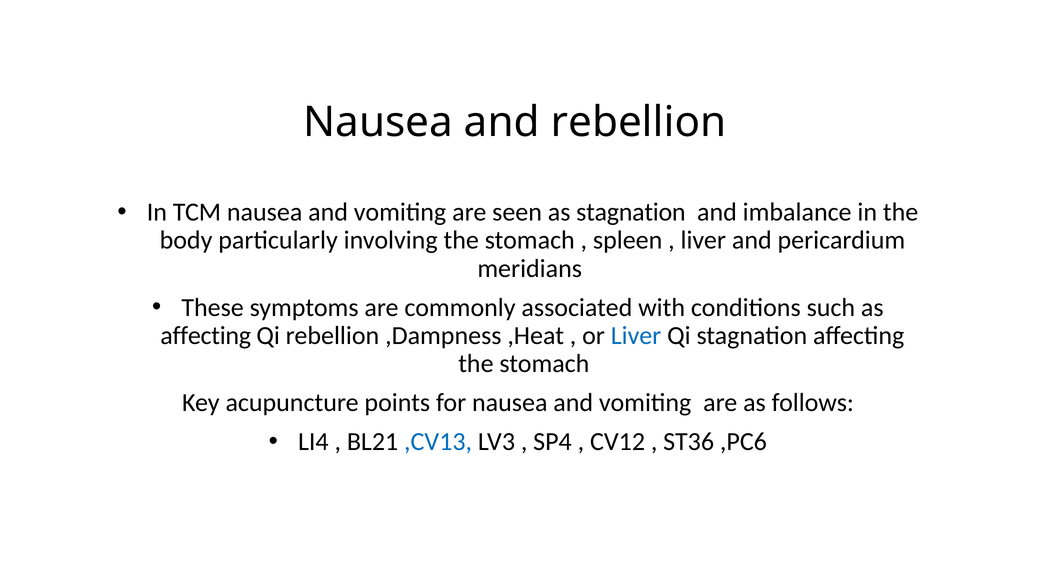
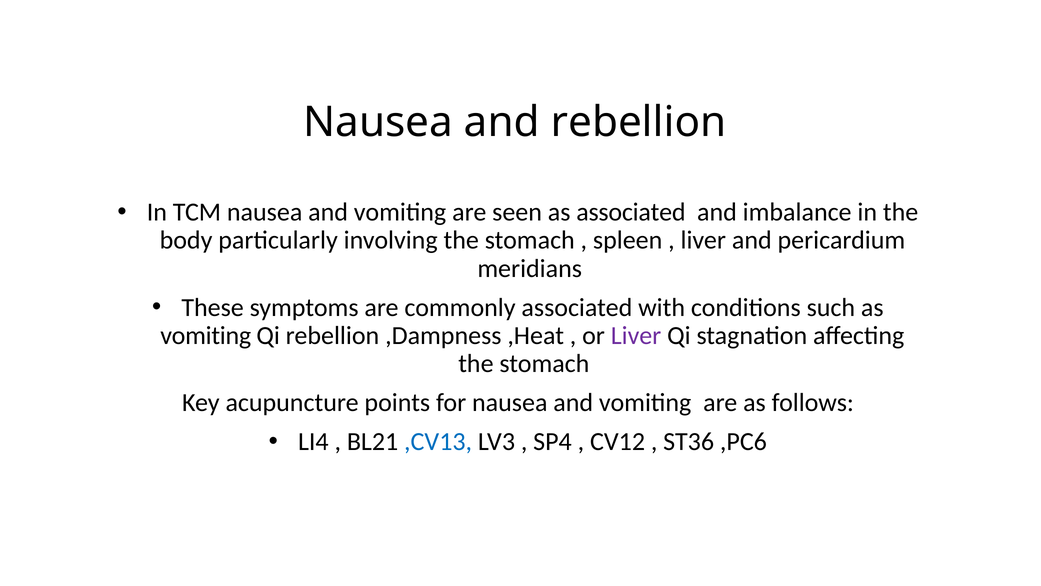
as stagnation: stagnation -> associated
affecting at (206, 335): affecting -> vomiting
Liver at (636, 335) colour: blue -> purple
